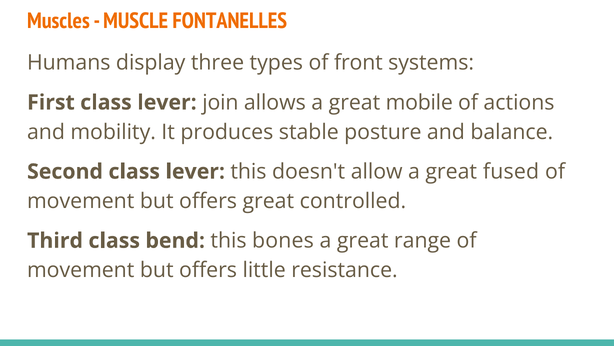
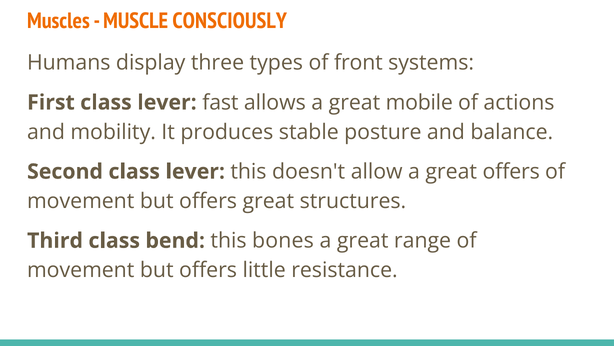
FONTANELLES: FONTANELLES -> CONSCIOUSLY
join: join -> fast
great fused: fused -> offers
controlled: controlled -> structures
